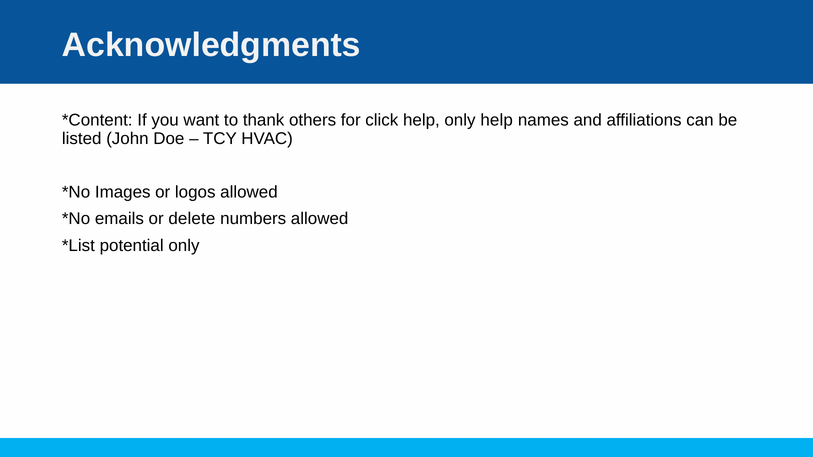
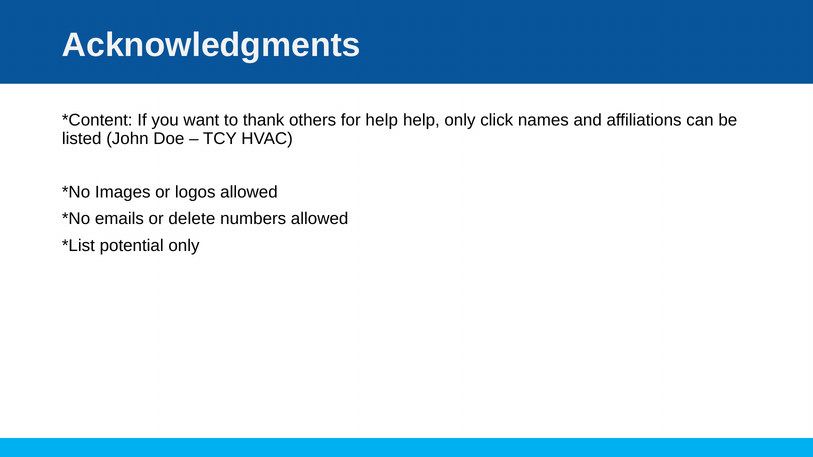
for click: click -> help
only help: help -> click
